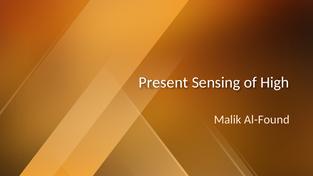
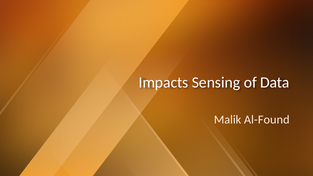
Present: Present -> Impacts
High: High -> Data
